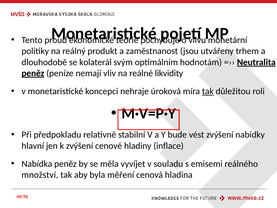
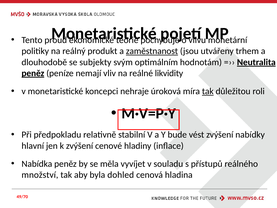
zaměstnanost underline: none -> present
kolaterál: kolaterál -> subjekty
emisemi: emisemi -> přístupů
měření: měření -> dohled
